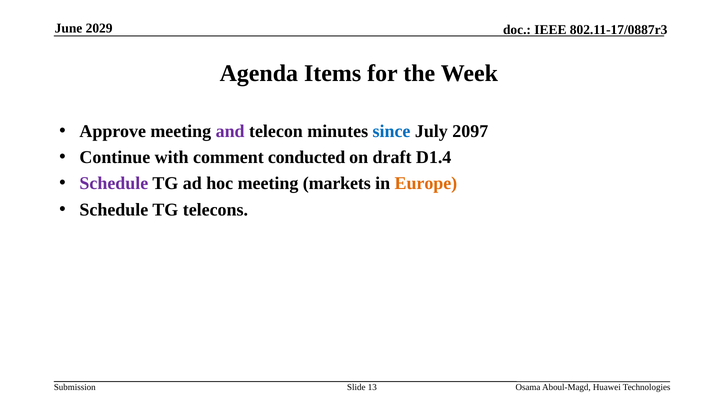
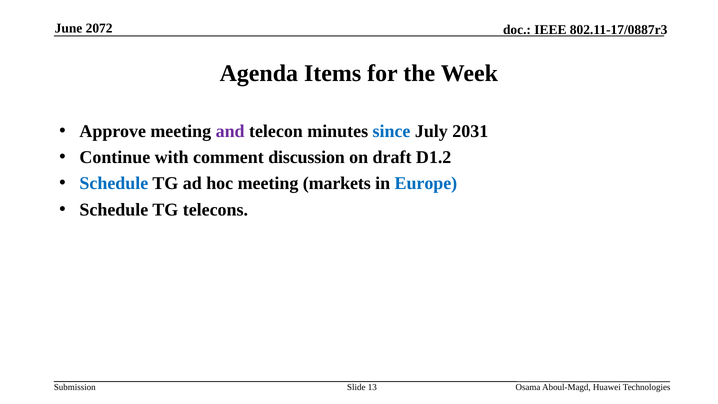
2029: 2029 -> 2072
2097: 2097 -> 2031
conducted: conducted -> discussion
D1.4: D1.4 -> D1.2
Schedule at (114, 183) colour: purple -> blue
Europe colour: orange -> blue
